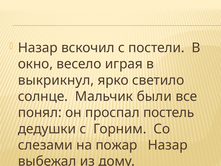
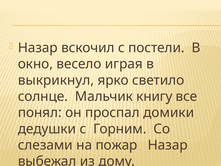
были: были -> книгу
постель: постель -> домики
